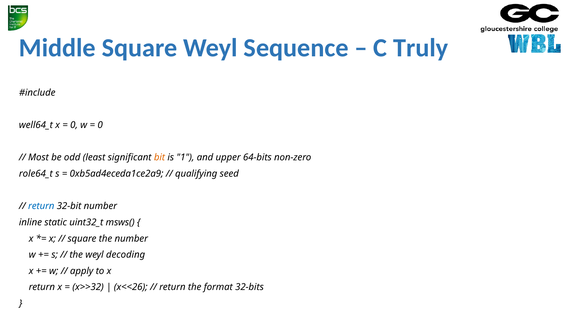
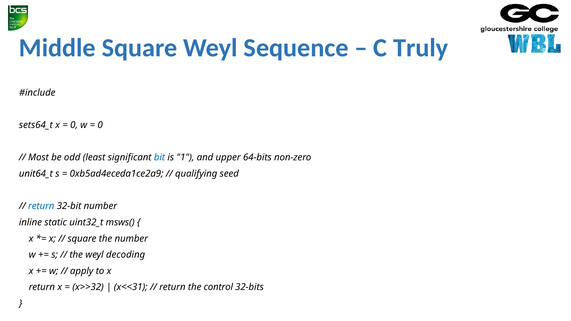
well64_t: well64_t -> sets64_t
bit colour: orange -> blue
role64_t: role64_t -> unit64_t
x<<26: x<<26 -> x<<31
format: format -> control
